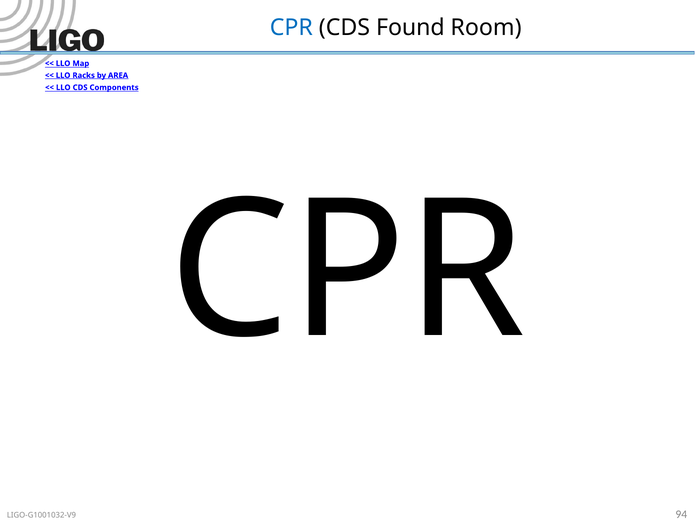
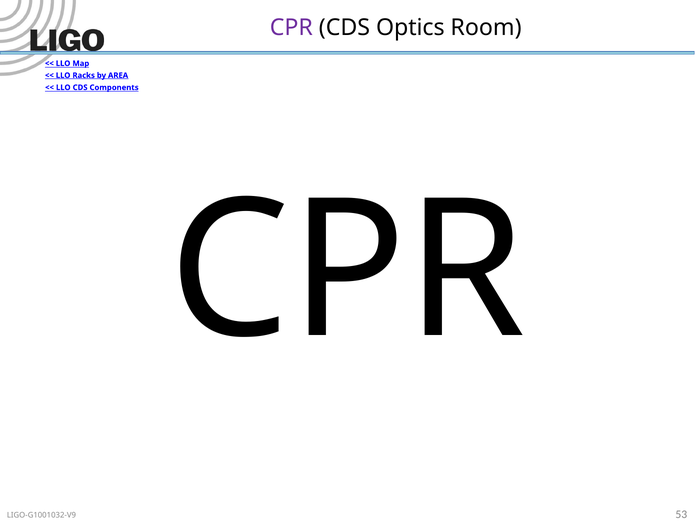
CPR at (291, 27) colour: blue -> purple
Found: Found -> Optics
94: 94 -> 53
